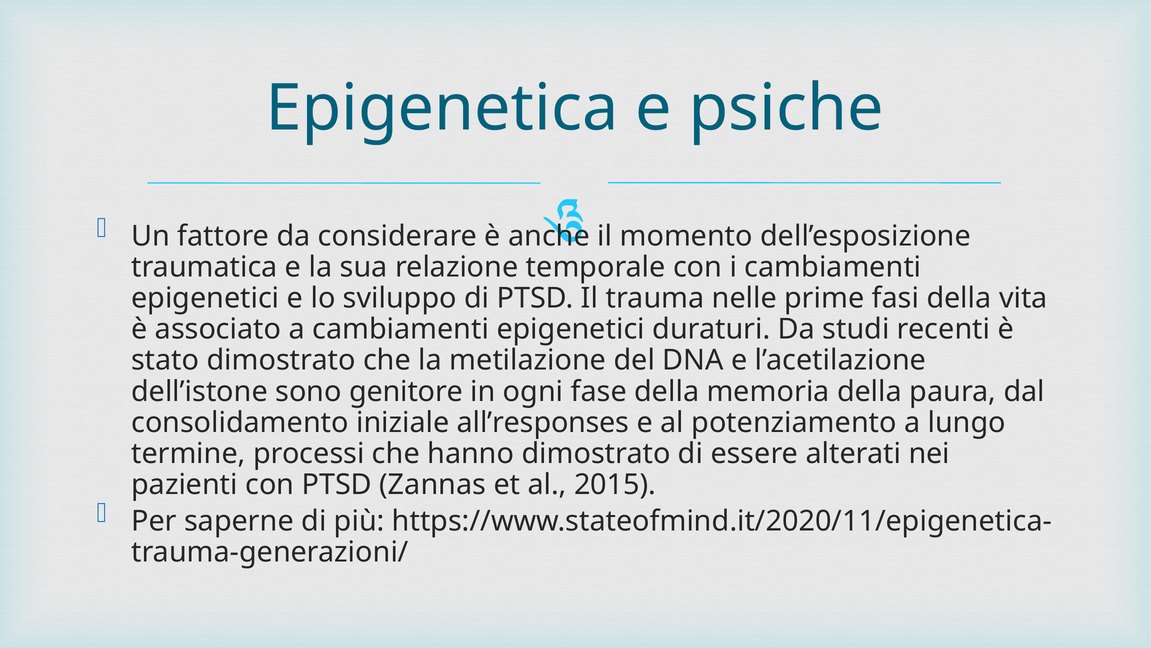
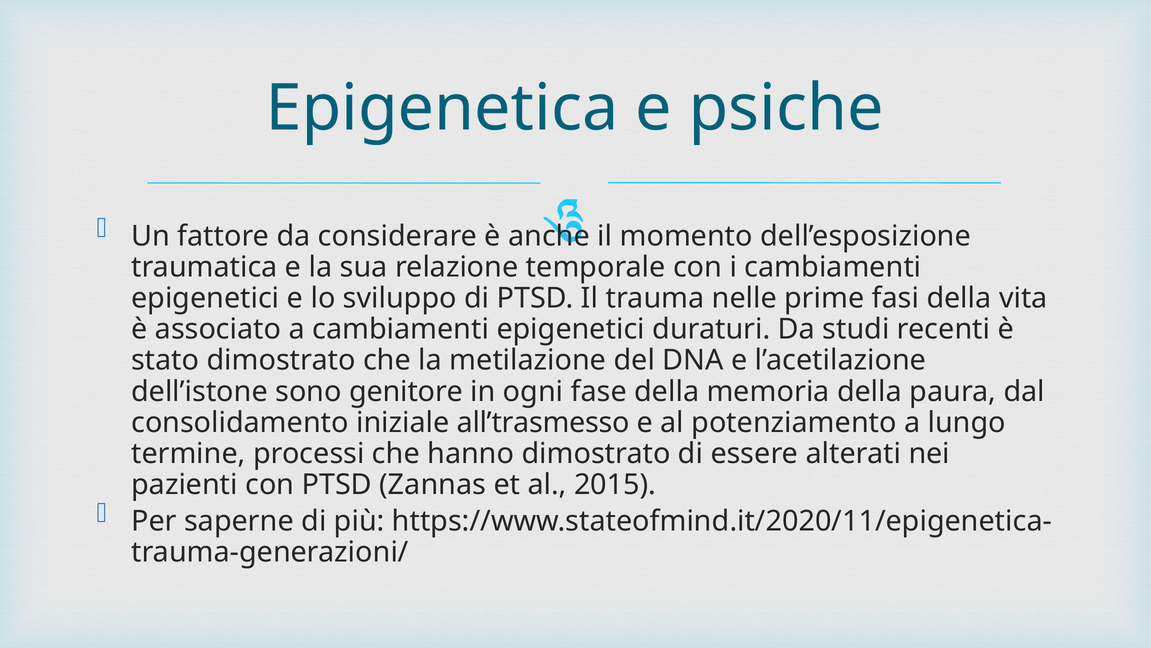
all’responses: all’responses -> all’trasmesso
